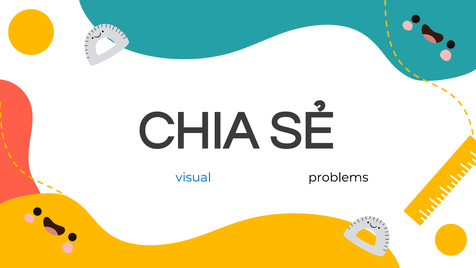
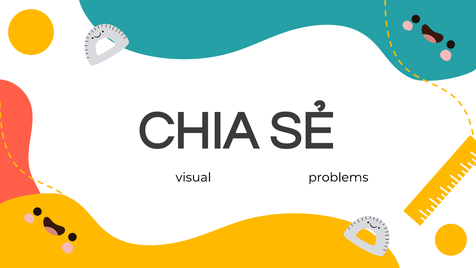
visual colour: blue -> black
